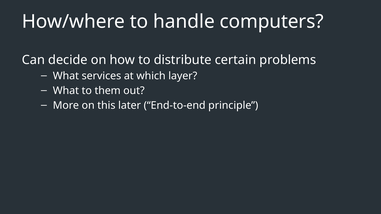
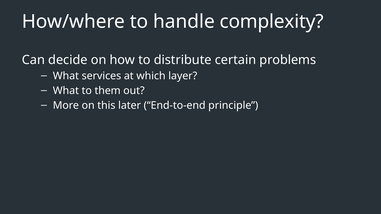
computers: computers -> complexity
